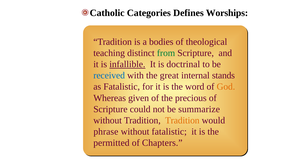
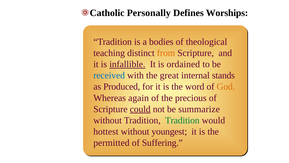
Categories: Categories -> Personally
from colour: green -> orange
doctrinal: doctrinal -> ordained
as Fatalistic: Fatalistic -> Produced
given: given -> again
could underline: none -> present
Tradition at (182, 120) colour: orange -> green
phrase: phrase -> hottest
without fatalistic: fatalistic -> youngest
Chapters: Chapters -> Suffering
